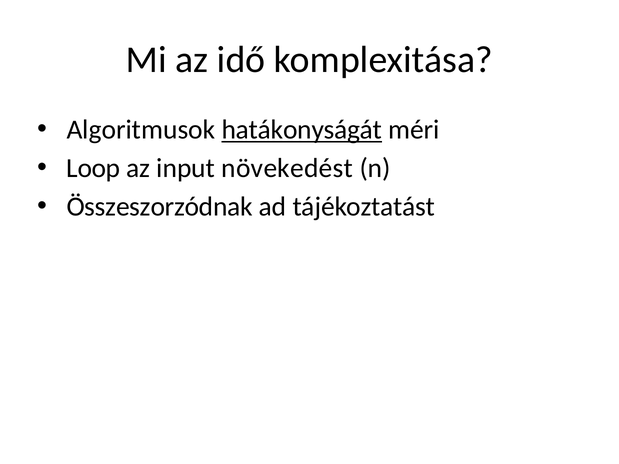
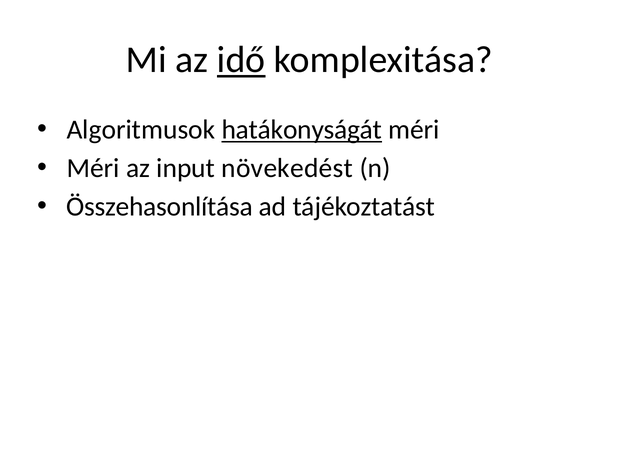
idő underline: none -> present
Loop at (93, 168): Loop -> Méri
Összeszorzódnak: Összeszorzódnak -> Összehasonlítása
